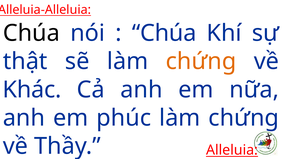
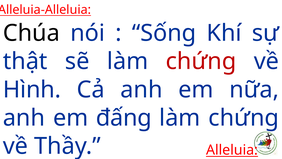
Chúa at (164, 33): Chúa -> Sống
chứng at (201, 61) colour: orange -> red
Khác: Khác -> Hình
phúc: phúc -> đấng
